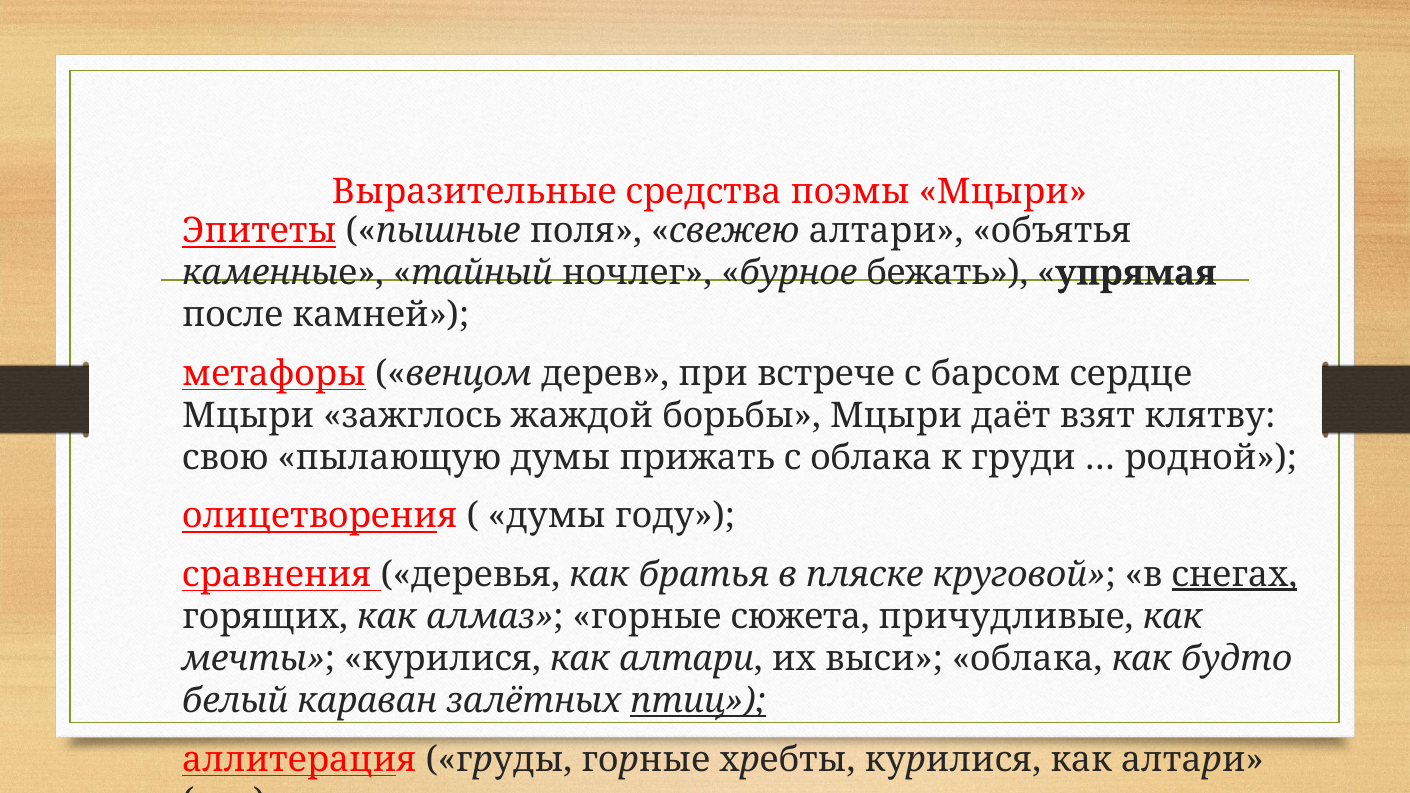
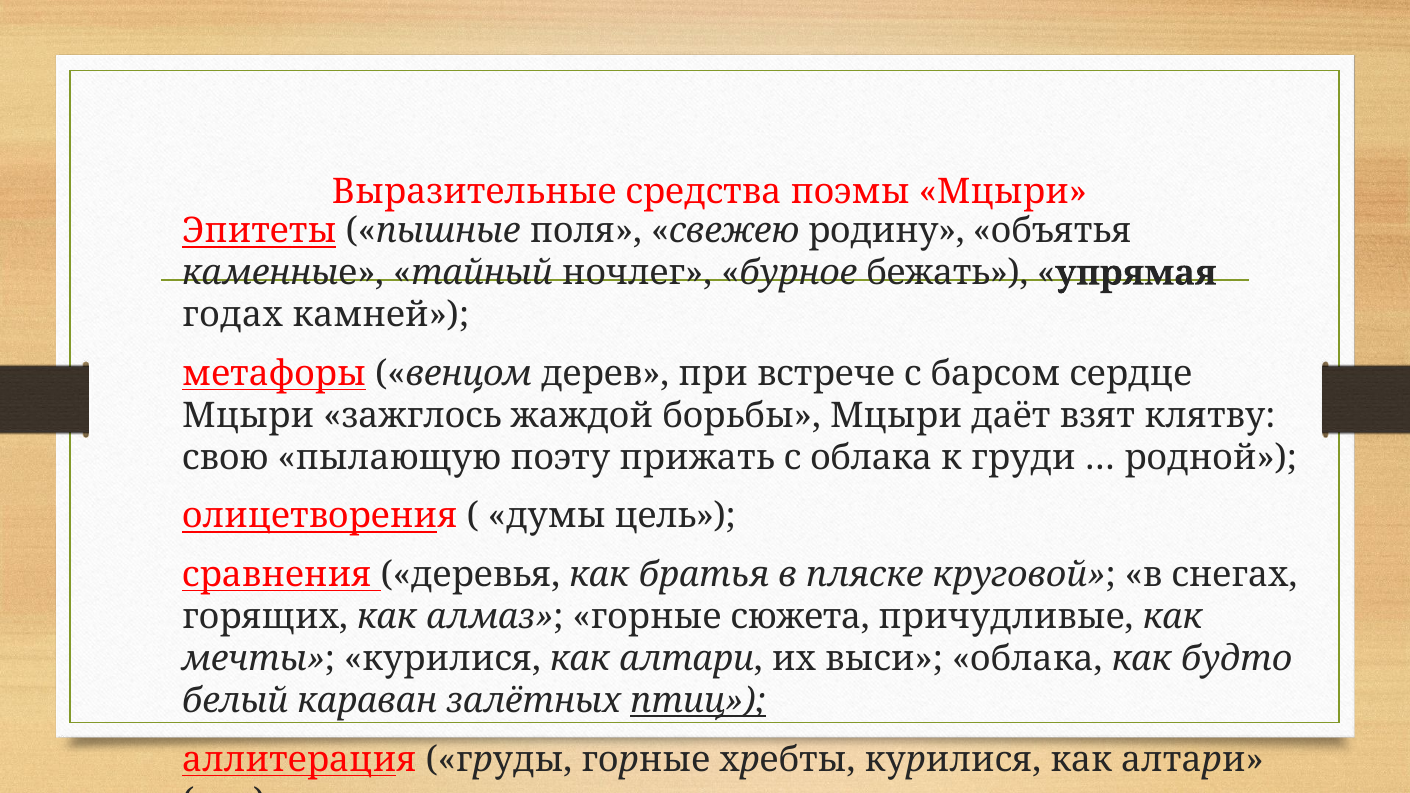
свежею алтари: алтари -> родину
после: после -> годах
пылающую думы: думы -> поэту
году: году -> цель
снегах underline: present -> none
